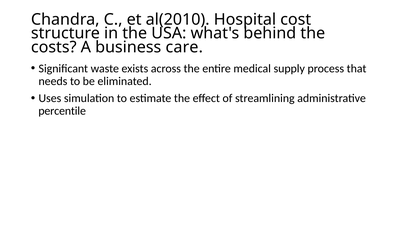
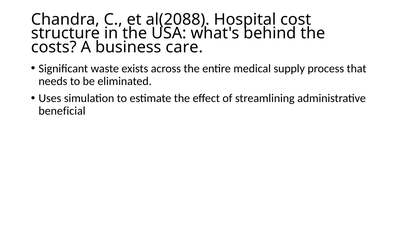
al(2010: al(2010 -> al(2088
percentile: percentile -> beneficial
